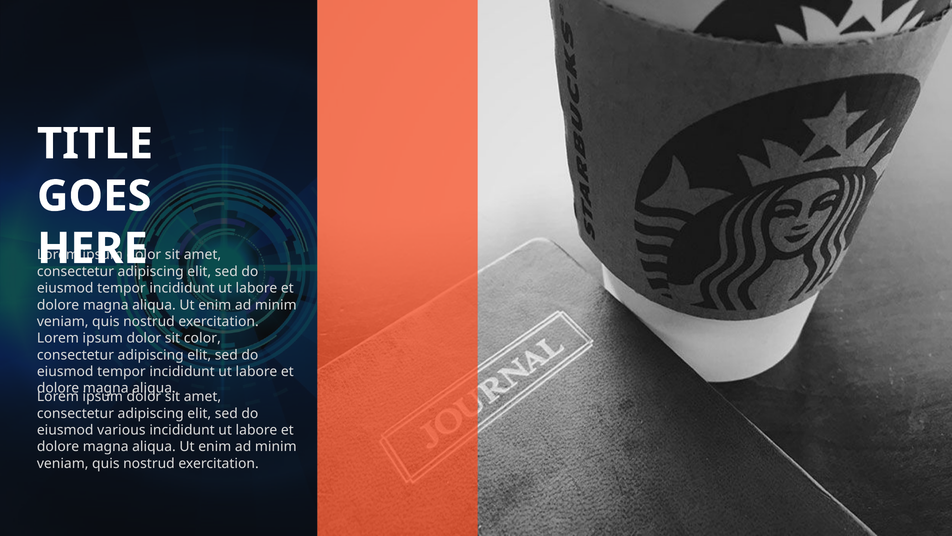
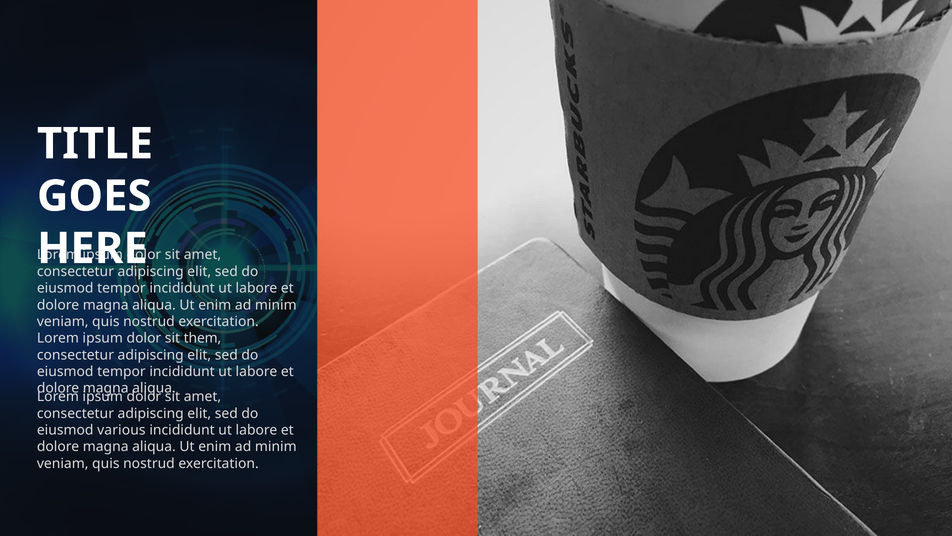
color: color -> them
